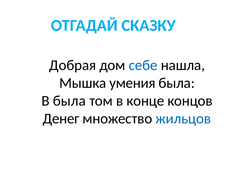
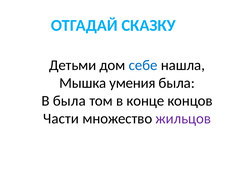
Добрая: Добрая -> Детьми
Денег: Денег -> Части
жильцов colour: blue -> purple
